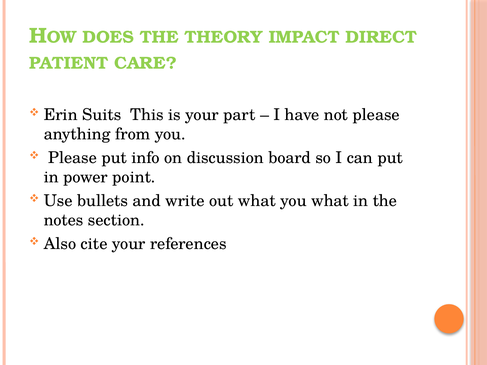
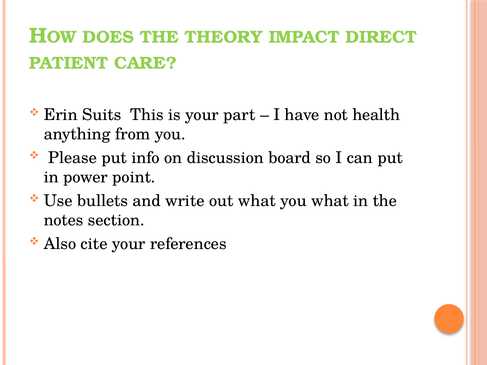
not please: please -> health
